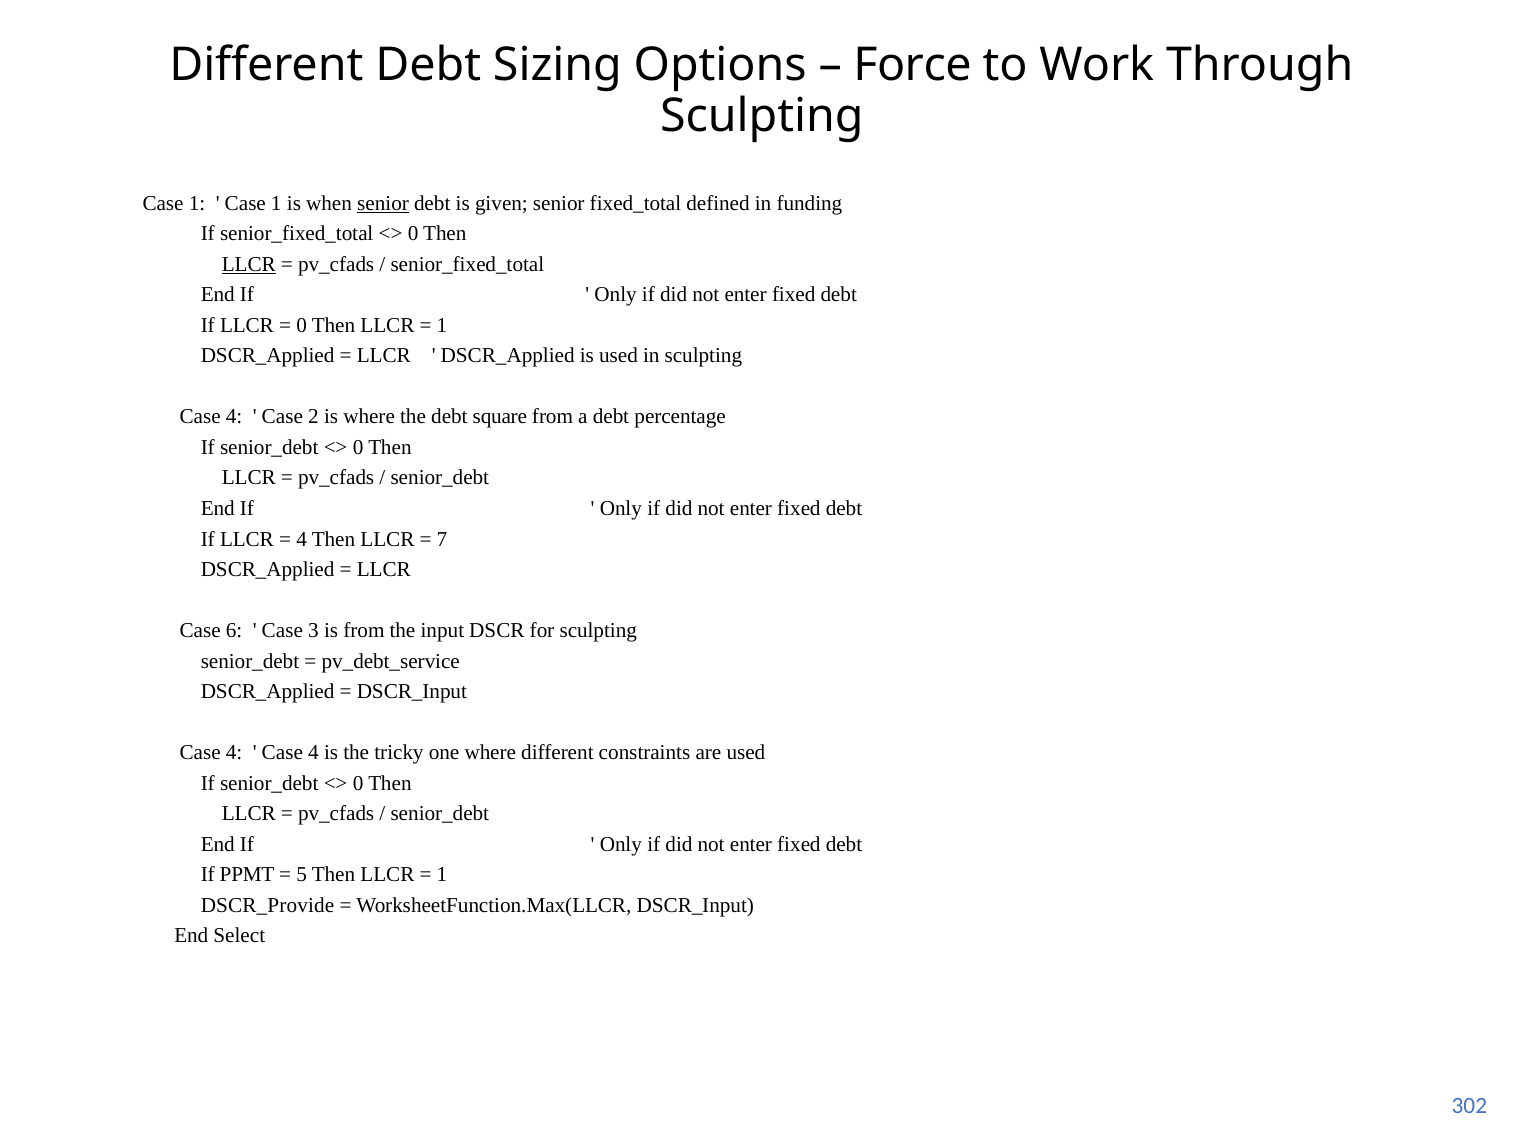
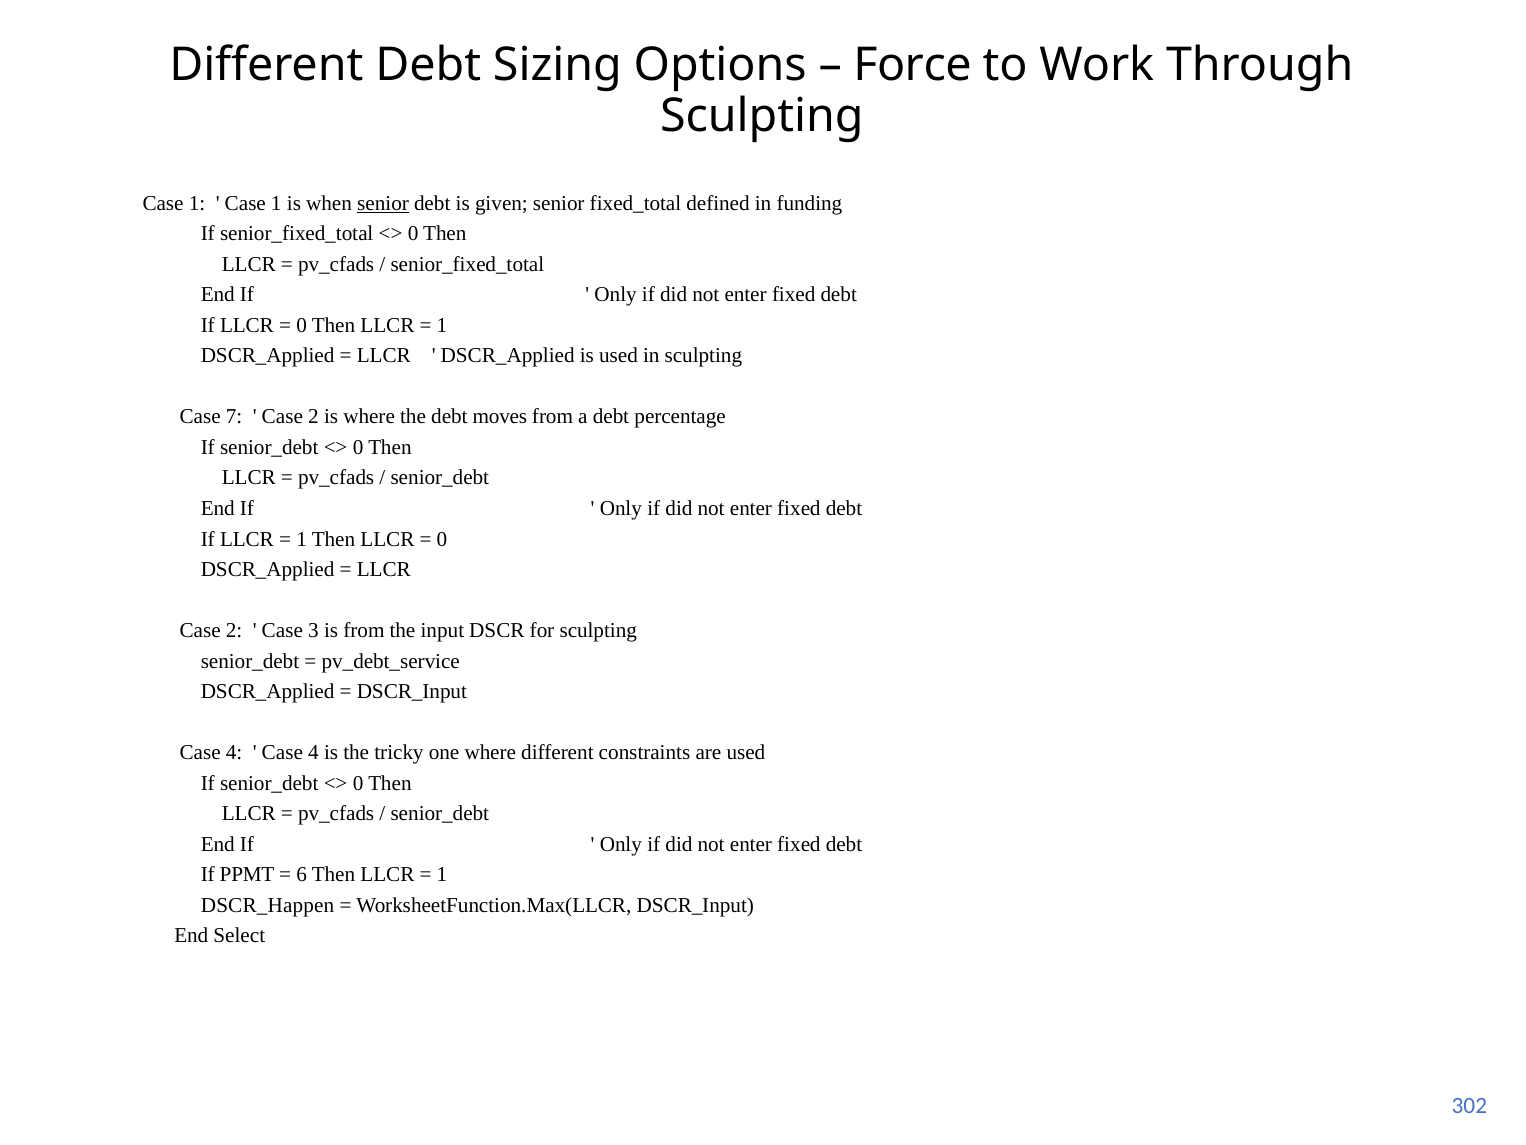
LLCR at (249, 264) underline: present -> none
4 at (234, 417): 4 -> 7
square: square -> moves
4 at (302, 539): 4 -> 1
7 at (442, 539): 7 -> 0
6 at (234, 630): 6 -> 2
5: 5 -> 6
DSCR_Provide: DSCR_Provide -> DSCR_Happen
